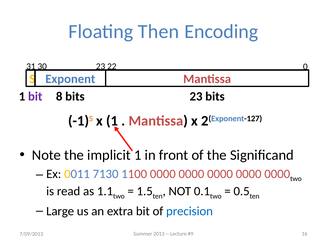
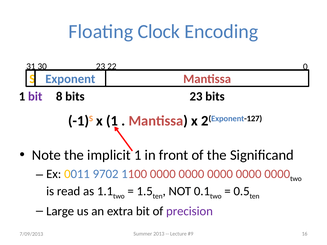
Then: Then -> Clock
7130: 7130 -> 9702
precision colour: blue -> purple
